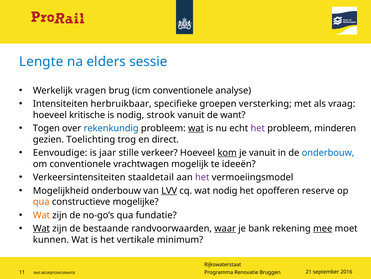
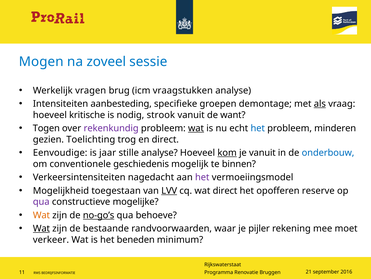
Lengte: Lengte -> Mogen
elders: elders -> zoveel
icm conventionele: conventionele -> vraagstukken
herbruikbaar: herbruikbaar -> aanbesteding
versterking: versterking -> demontage
als underline: none -> present
rekenkundig colour: blue -> purple
het at (258, 128) colour: purple -> blue
stille verkeer: verkeer -> analyse
vrachtwagen: vrachtwagen -> geschiedenis
ideeën: ideeën -> binnen
staaldetail: staaldetail -> nagedacht
Mogelijkheid onderbouw: onderbouw -> toegestaan
wat nodig: nodig -> direct
qua at (41, 201) colour: orange -> purple
no-go’s underline: none -> present
fundatie: fundatie -> behoeve
waar underline: present -> none
bank: bank -> pijler
mee underline: present -> none
kunnen: kunnen -> verkeer
vertikale: vertikale -> beneden
